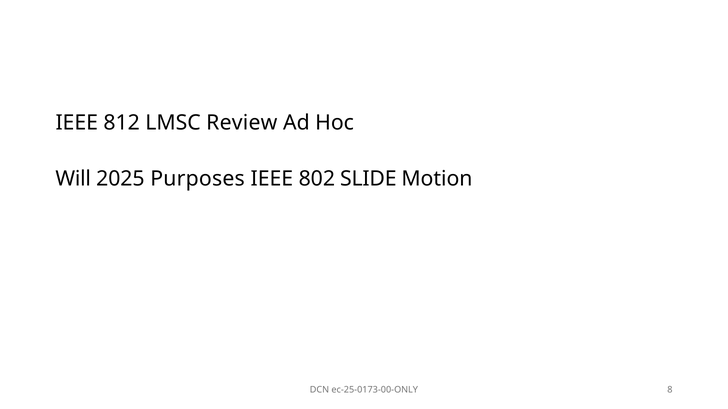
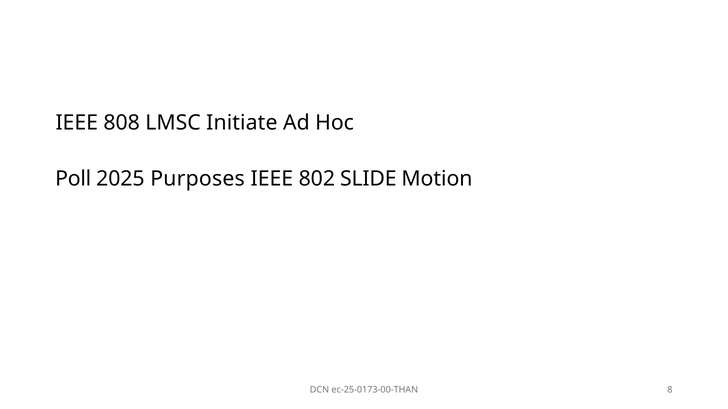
812: 812 -> 808
Review: Review -> Initiate
Will: Will -> Poll
ec-25-0173-00-ONLY: ec-25-0173-00-ONLY -> ec-25-0173-00-THAN
